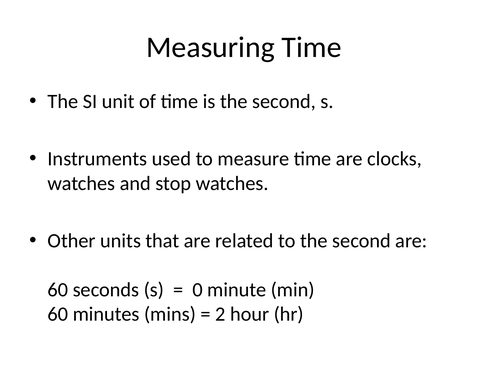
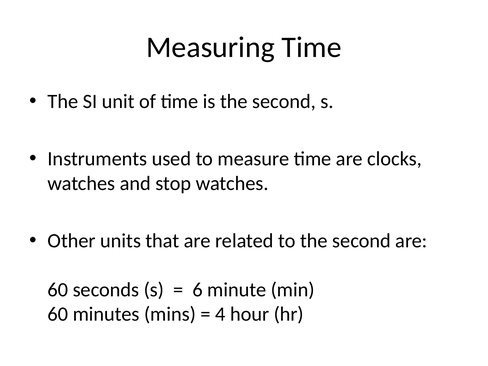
0: 0 -> 6
2: 2 -> 4
